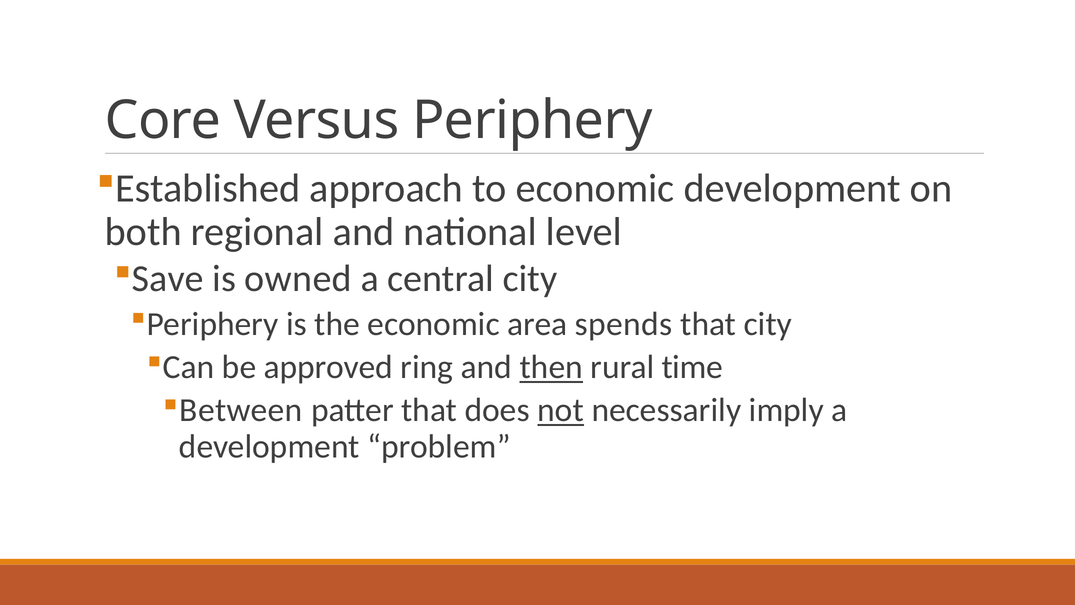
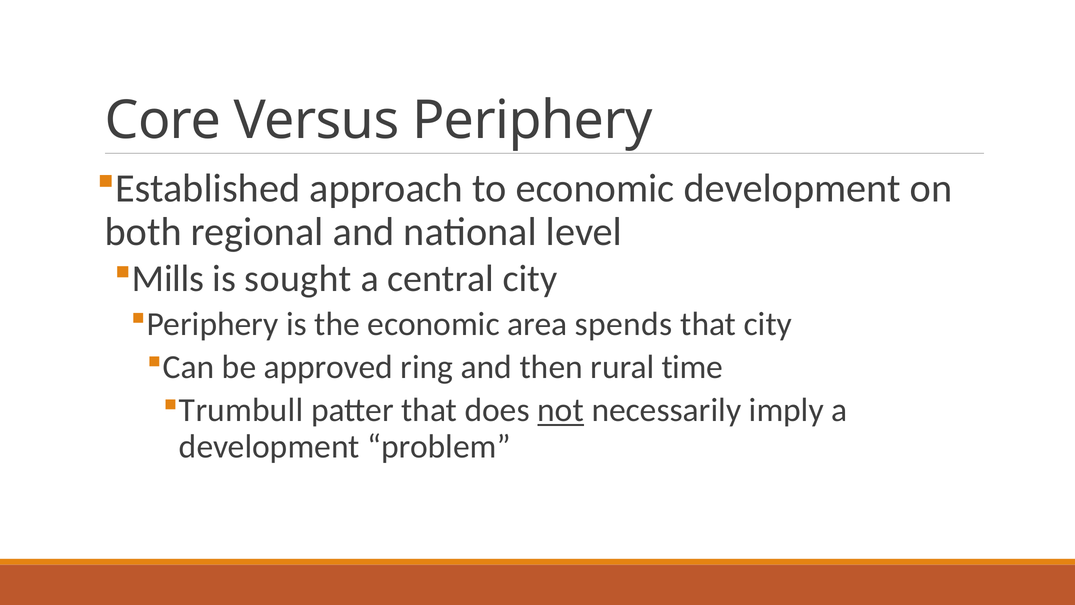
Save: Save -> Mills
owned: owned -> sought
then underline: present -> none
Between: Between -> Trumbull
